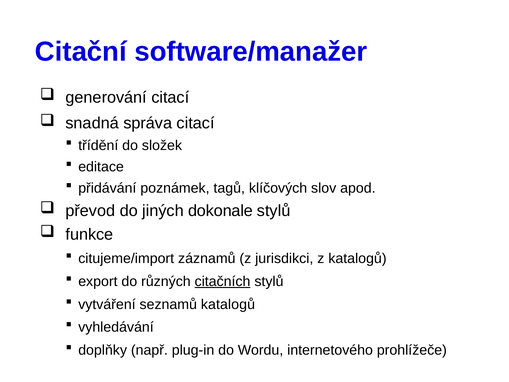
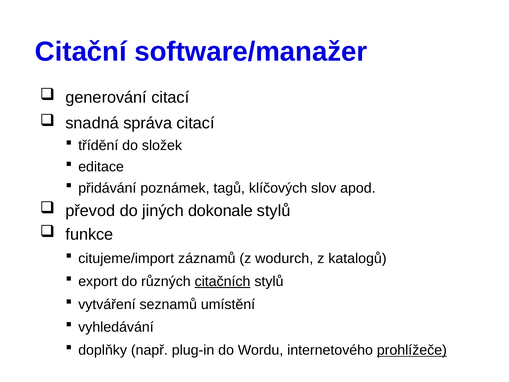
jurisdikci: jurisdikci -> wodurch
seznamů katalogů: katalogů -> umístění
prohlížeče underline: none -> present
